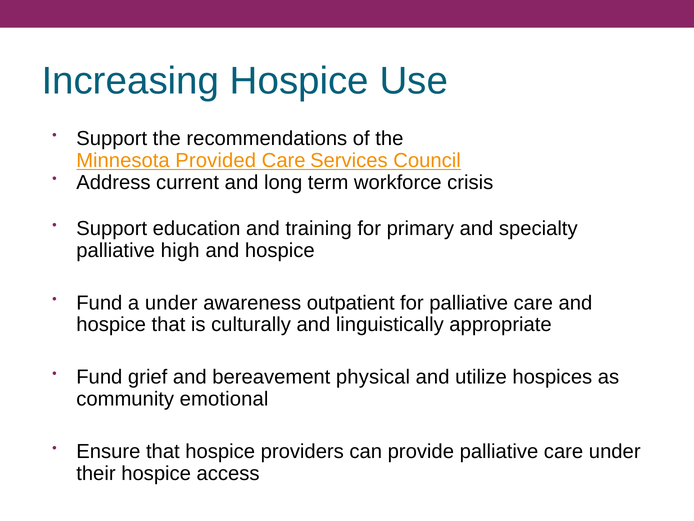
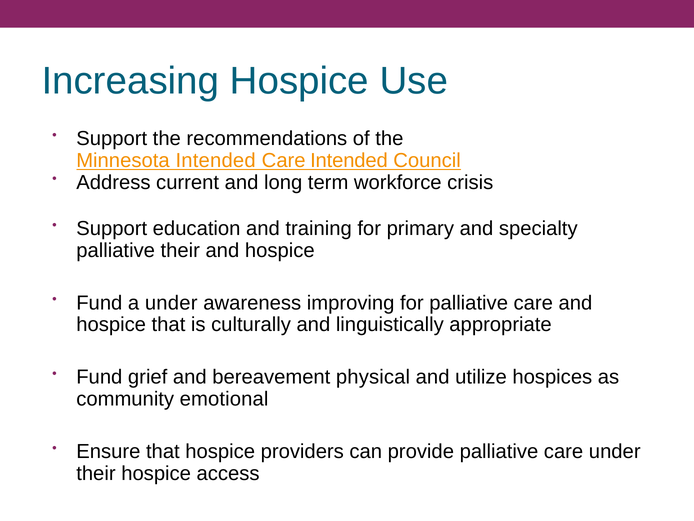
Minnesota Provided: Provided -> Intended
Care Services: Services -> Intended
palliative high: high -> their
outpatient: outpatient -> improving
